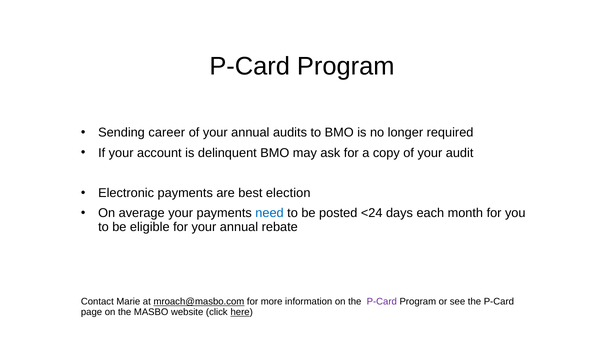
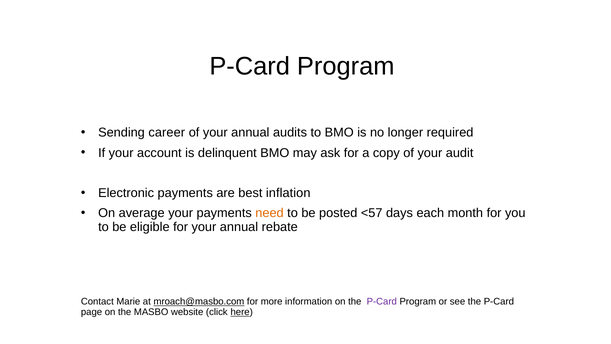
election: election -> inflation
need colour: blue -> orange
<24: <24 -> <57
